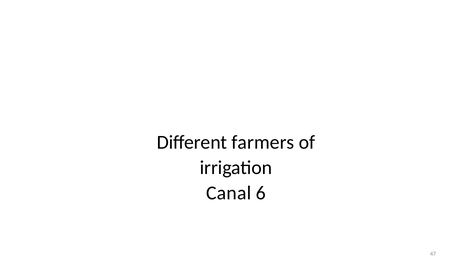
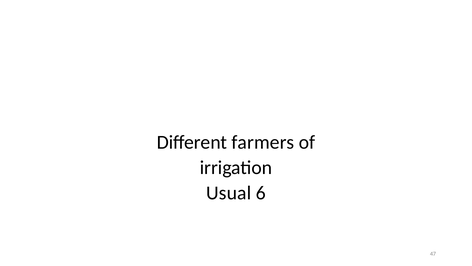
Canal: Canal -> Usual
